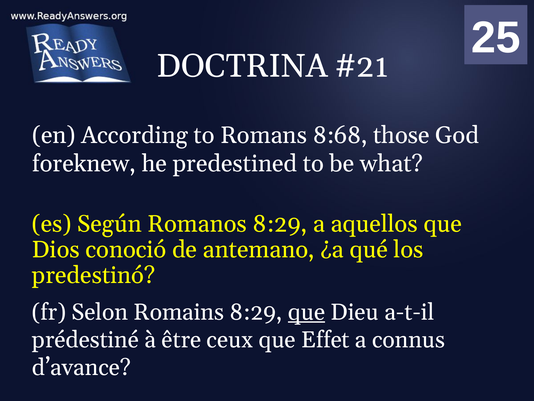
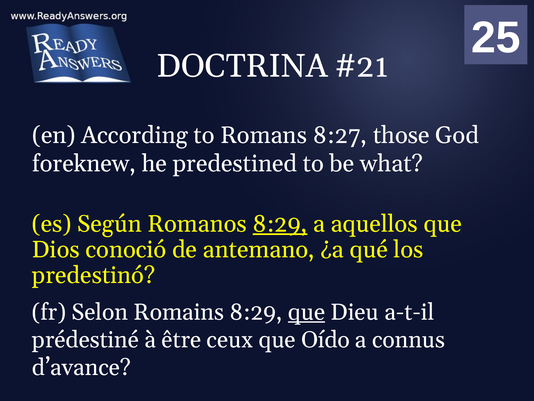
8:68: 8:68 -> 8:27
8:29 at (280, 224) underline: none -> present
Effet: Effet -> Oído
